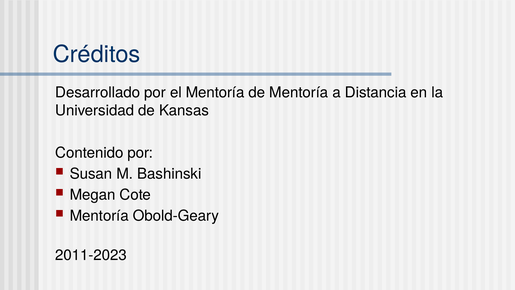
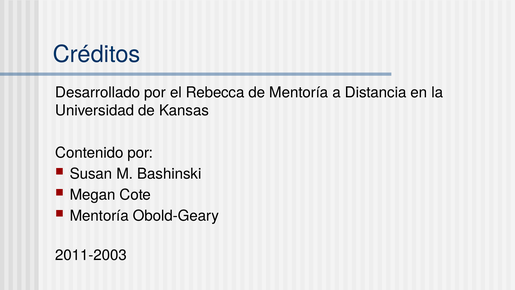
el Mentoría: Mentoría -> Rebecca
2011-2023: 2011-2023 -> 2011-2003
